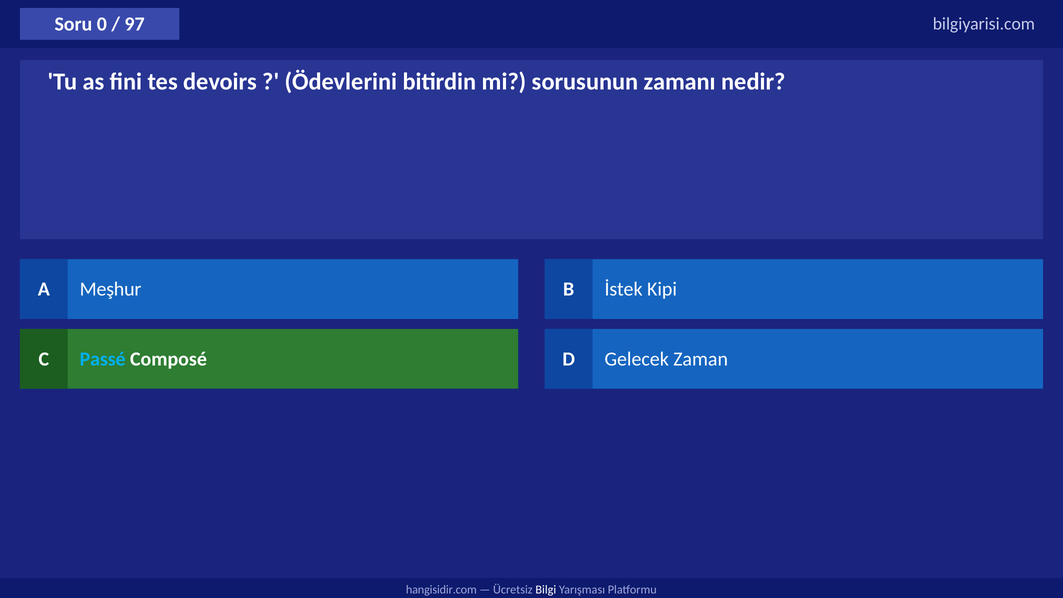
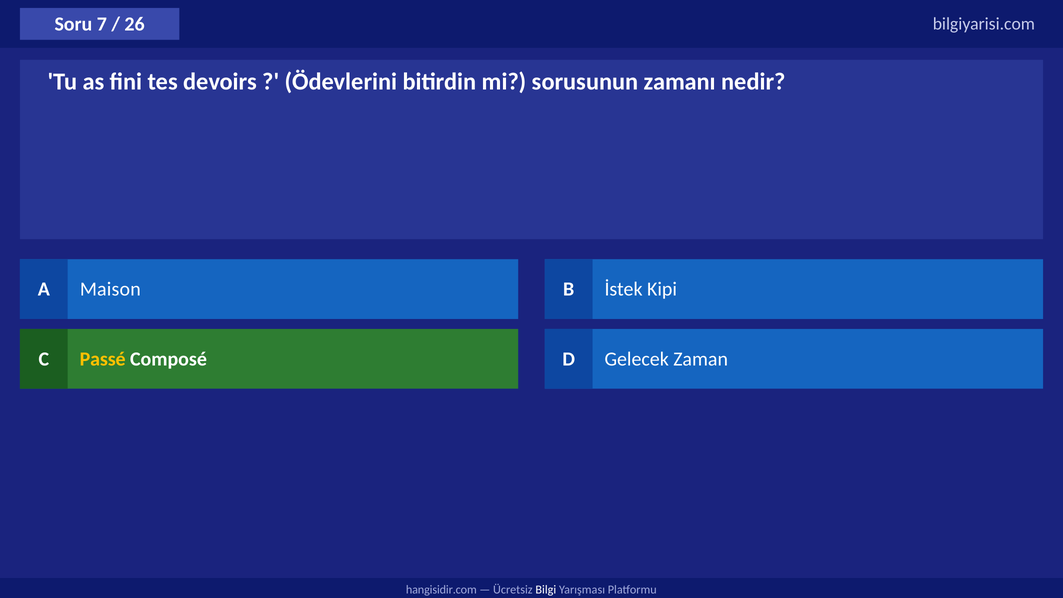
0: 0 -> 7
97: 97 -> 26
Meşhur: Meşhur -> Maison
Passé colour: light blue -> yellow
